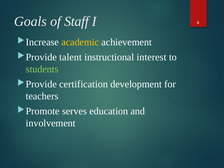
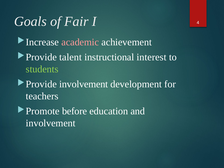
Staff: Staff -> Fair
academic colour: yellow -> pink
certification at (84, 84): certification -> involvement
serves: serves -> before
